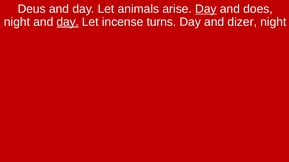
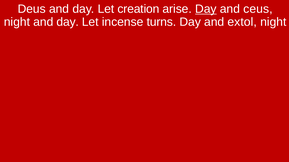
animals: animals -> creation
does: does -> ceus
day at (68, 22) underline: present -> none
dizer: dizer -> extol
